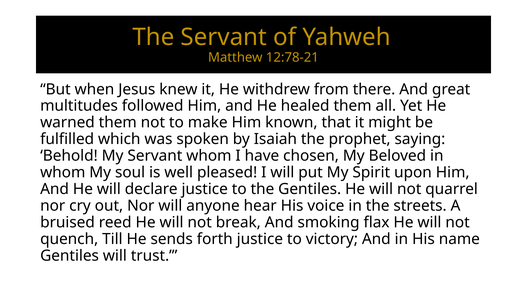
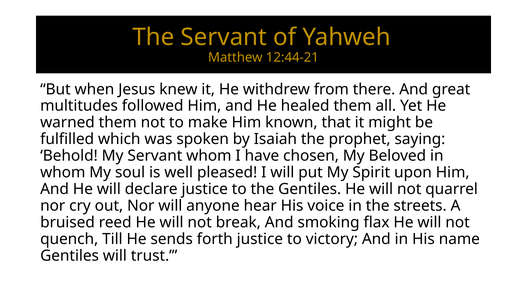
12:78-21: 12:78-21 -> 12:44-21
